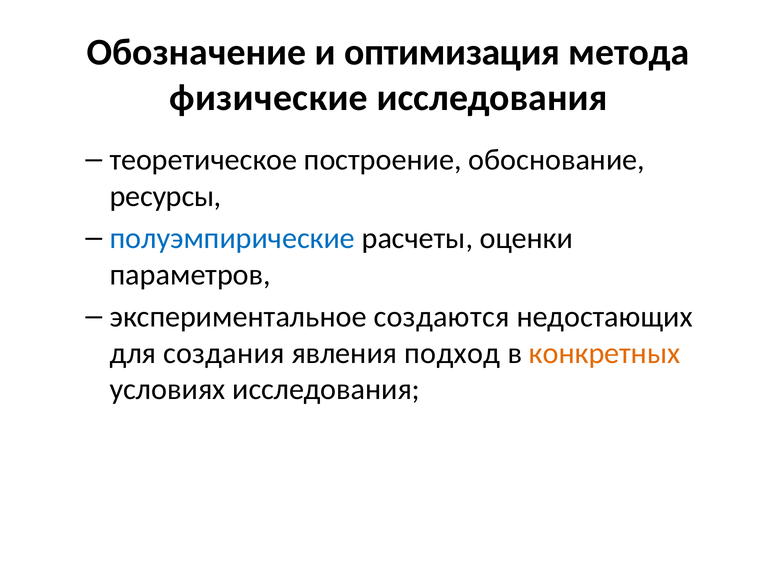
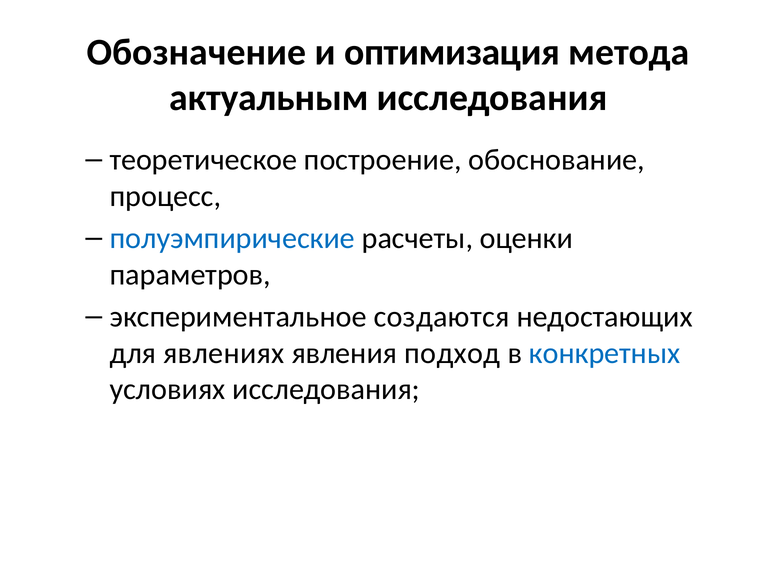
физические: физические -> актуальным
ресурсы: ресурсы -> процесс
создания: создания -> явлениях
конкретных colour: orange -> blue
